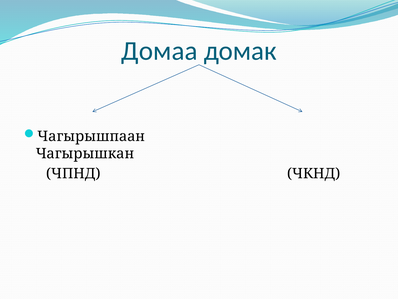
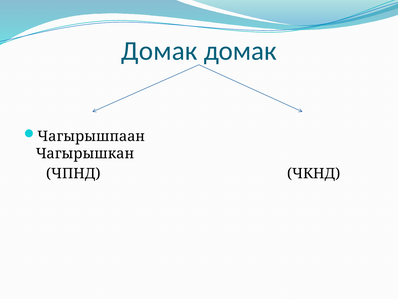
Домаа at (159, 51): Домаа -> Домак
